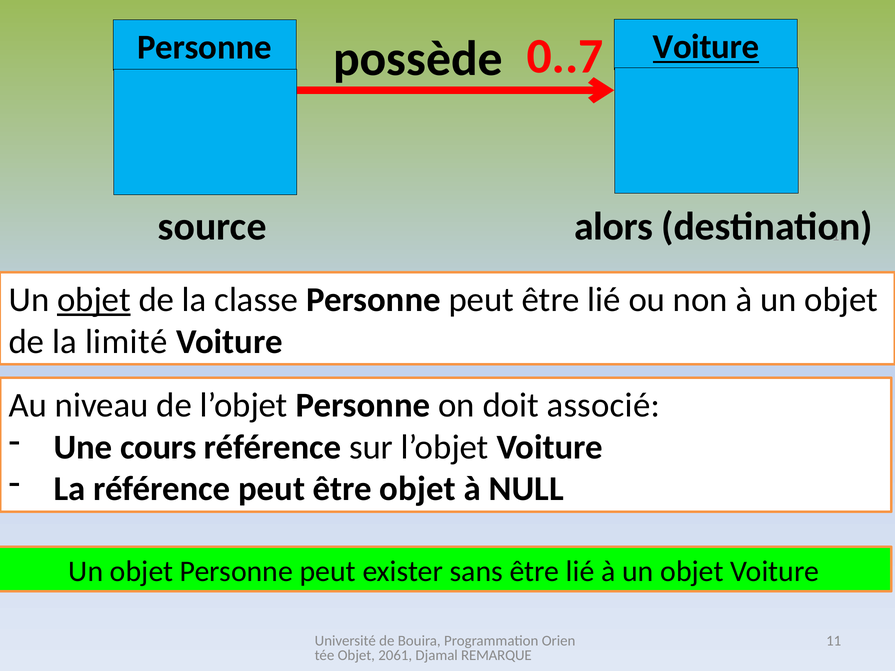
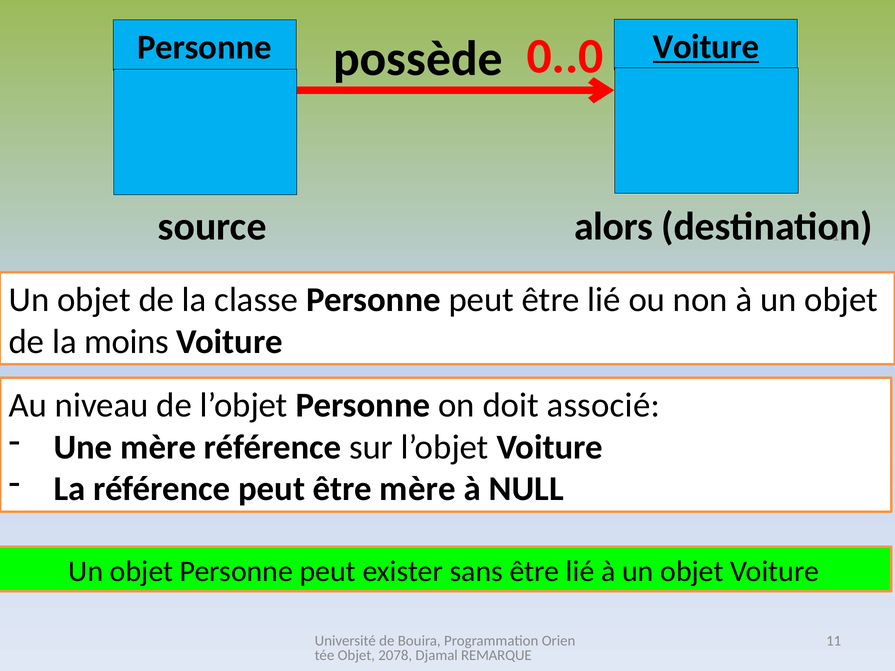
0..7: 0..7 -> 0..0
objet at (94, 300) underline: present -> none
limité: limité -> moins
Une cours: cours -> mère
être objet: objet -> mère
2061: 2061 -> 2078
